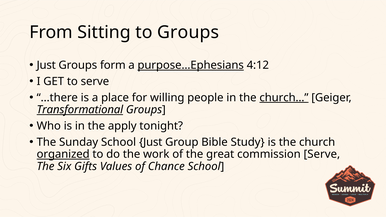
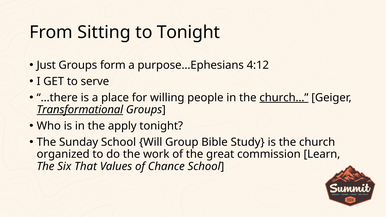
to Groups: Groups -> Tonight
purpose…Ephesians underline: present -> none
School Just: Just -> Will
organized underline: present -> none
commission Serve: Serve -> Learn
Gifts: Gifts -> That
